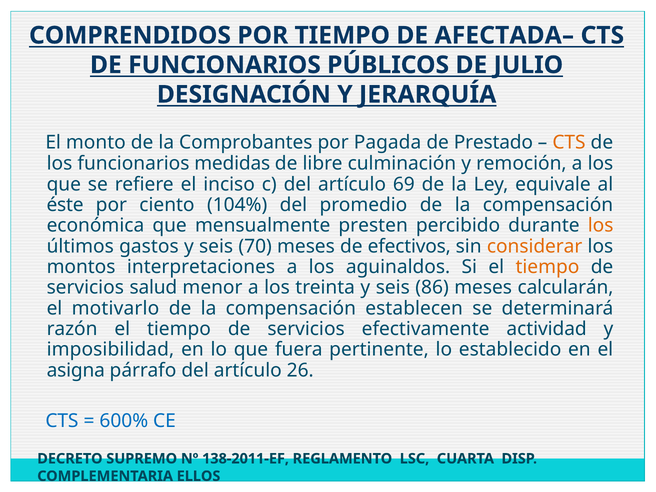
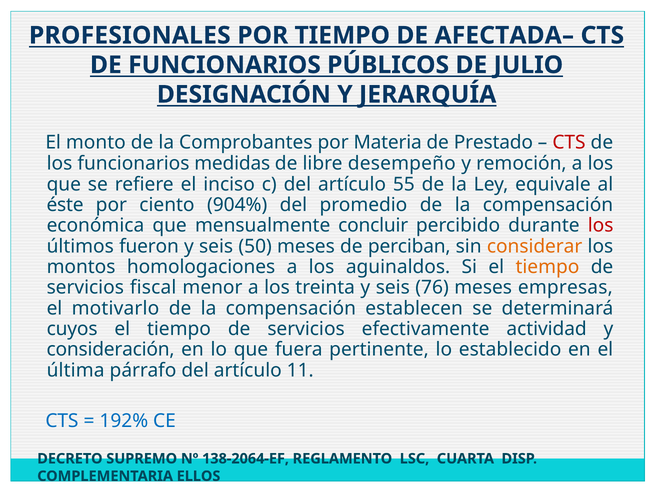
COMPRENDIDOS: COMPRENDIDOS -> PROFESIONALES
Pagada: Pagada -> Materia
CTS at (569, 143) colour: orange -> red
culminación: culminación -> desempeño
69: 69 -> 55
104%: 104% -> 904%
presten: presten -> concluir
los at (601, 226) colour: orange -> red
gastos: gastos -> fueron
70: 70 -> 50
efectivos: efectivos -> perciban
interpretaciones: interpretaciones -> homologaciones
salud: salud -> fiscal
86: 86 -> 76
calcularán: calcularán -> empresas
razón: razón -> cuyos
imposibilidad: imposibilidad -> consideración
asigna: asigna -> última
26: 26 -> 11
600%: 600% -> 192%
138-2011-EF: 138-2011-EF -> 138-2064-EF
